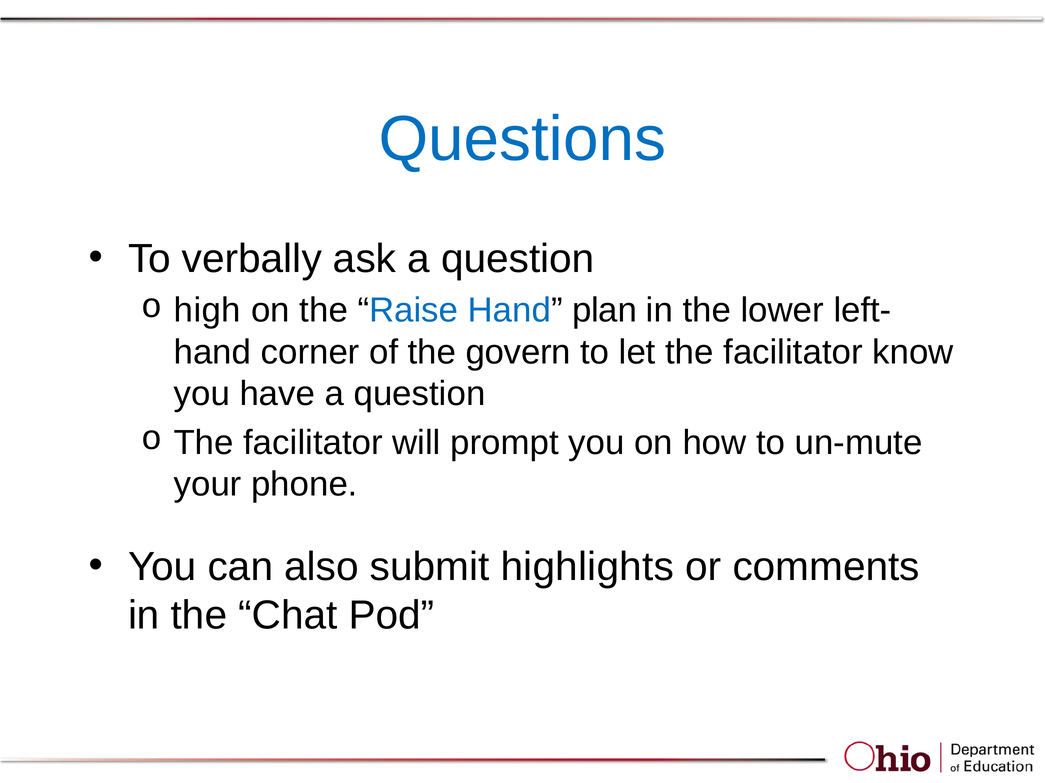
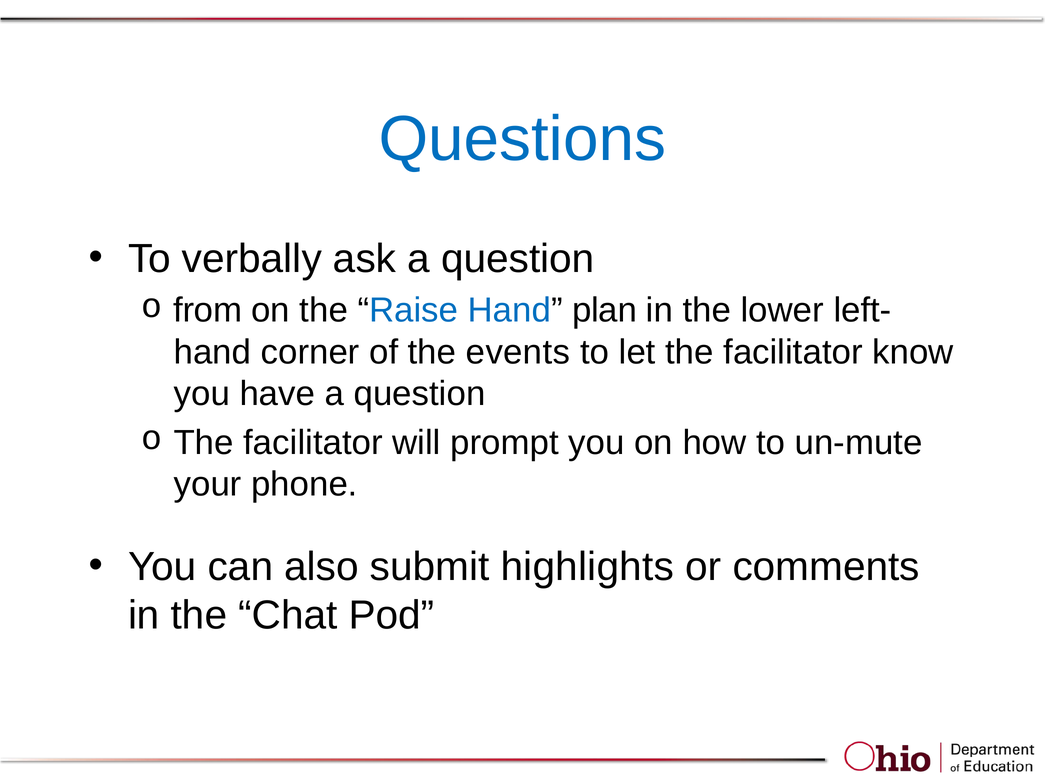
high: high -> from
govern: govern -> events
